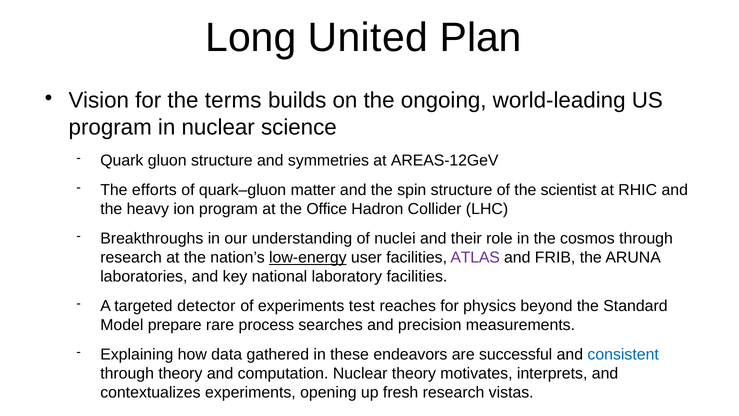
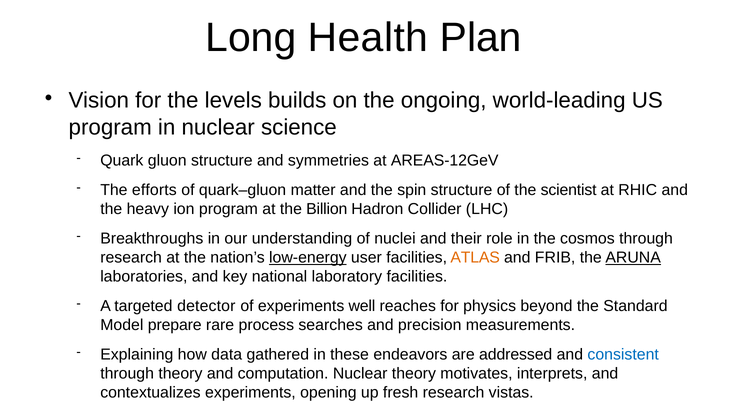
United: United -> Health
terms: terms -> levels
Office: Office -> Billion
ATLAS colour: purple -> orange
ARUNA underline: none -> present
test: test -> well
successful: successful -> addressed
